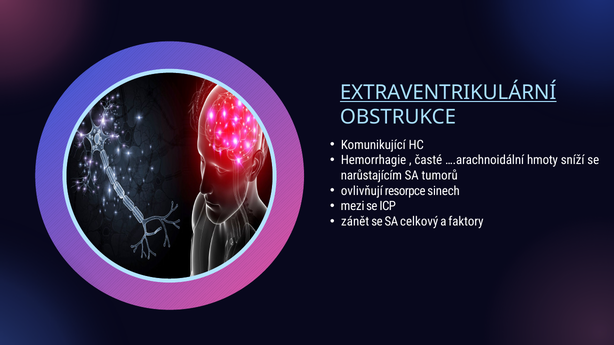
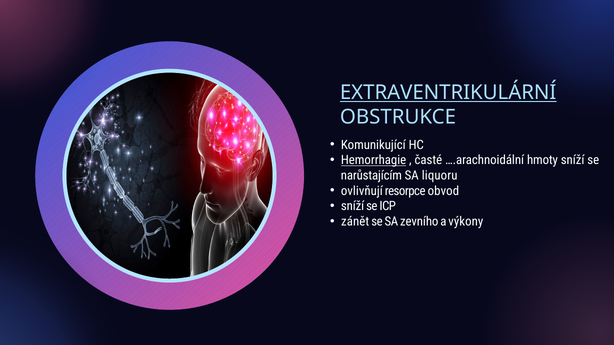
Hemorrhagie underline: none -> present
tumorů: tumorů -> liquoru
sinech: sinech -> obvod
mezi at (353, 206): mezi -> sníží
celkový: celkový -> zevního
faktory: faktory -> výkony
